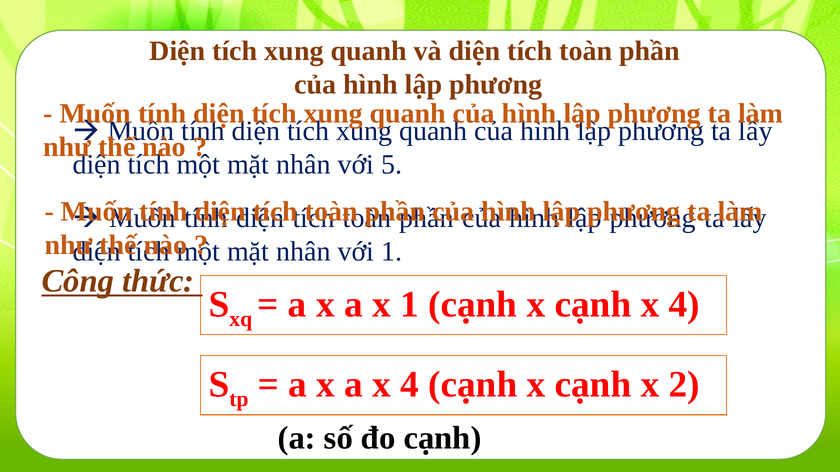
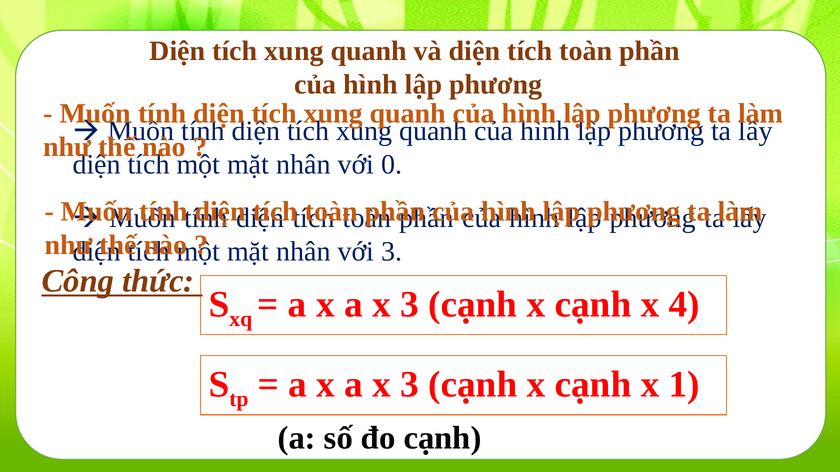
5: 5 -> 0
với 1: 1 -> 3
1 at (409, 305): 1 -> 3
4 at (410, 385): 4 -> 3
2: 2 -> 1
